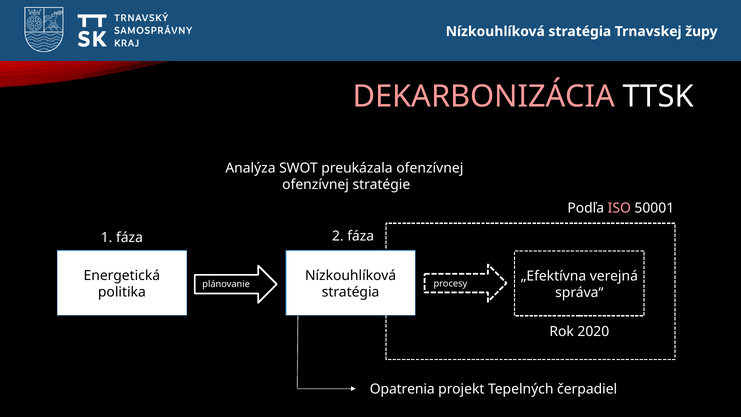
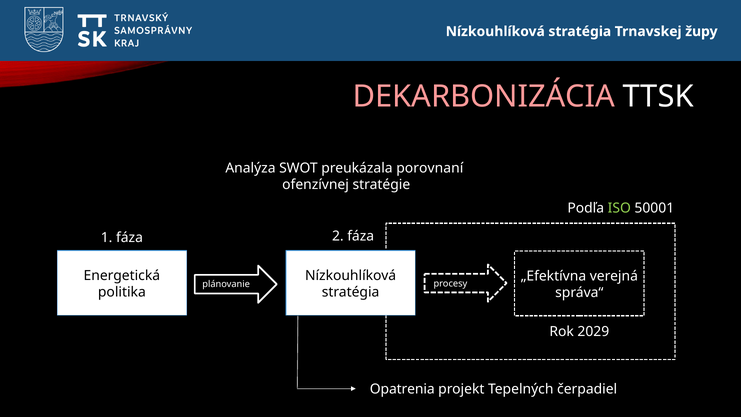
preukázala ofenzívnej: ofenzívnej -> porovnaní
ISO colour: pink -> light green
2020: 2020 -> 2029
